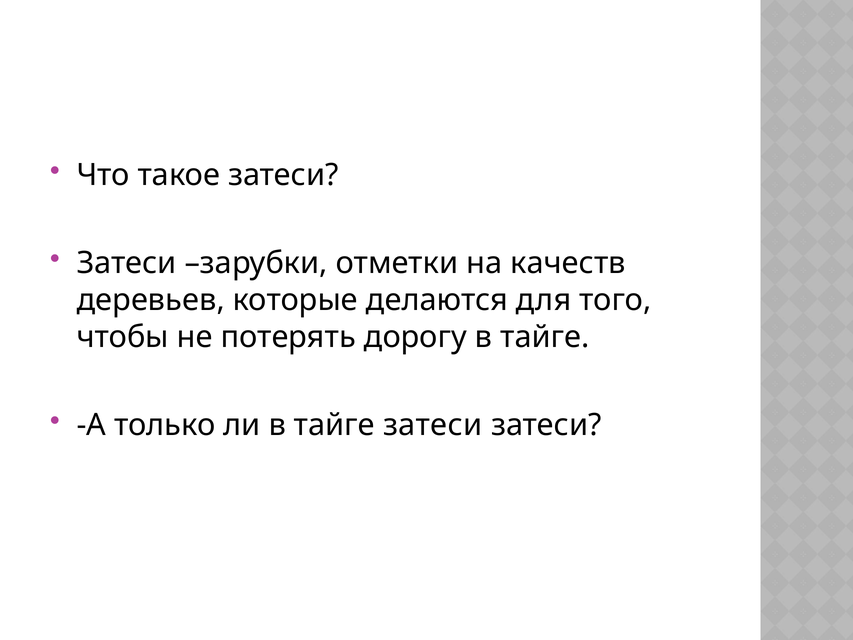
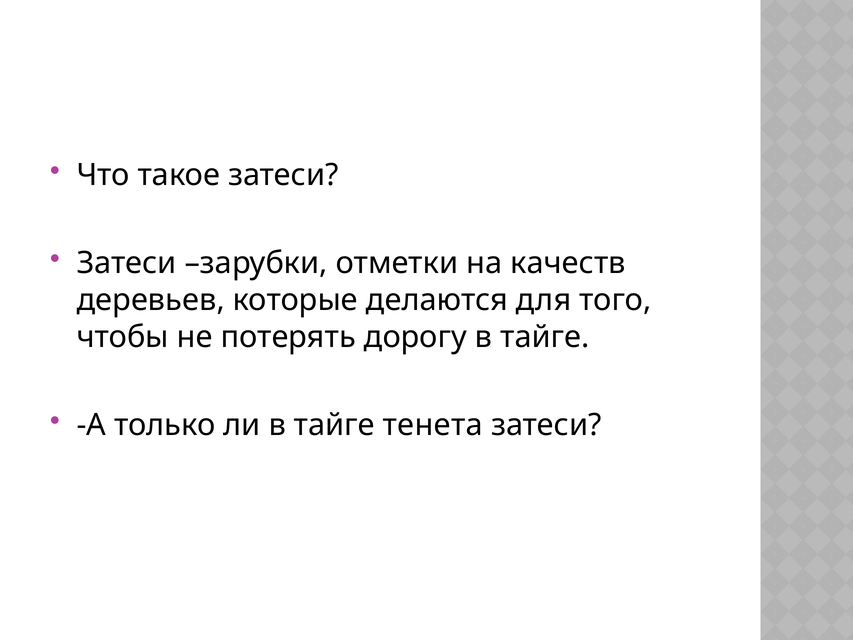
тайге затеси: затеси -> тенета
